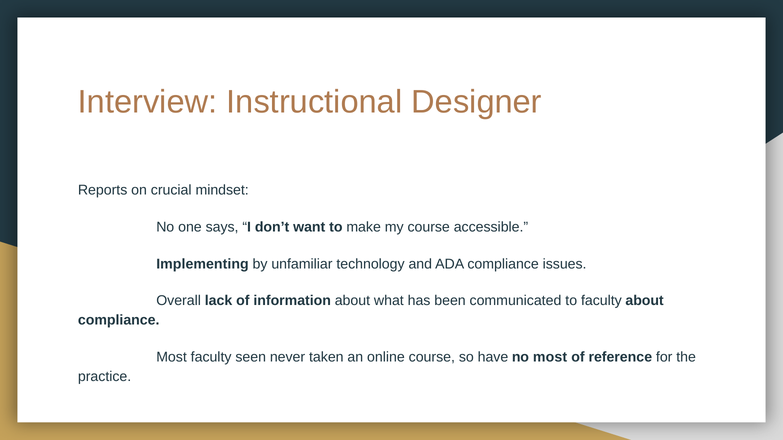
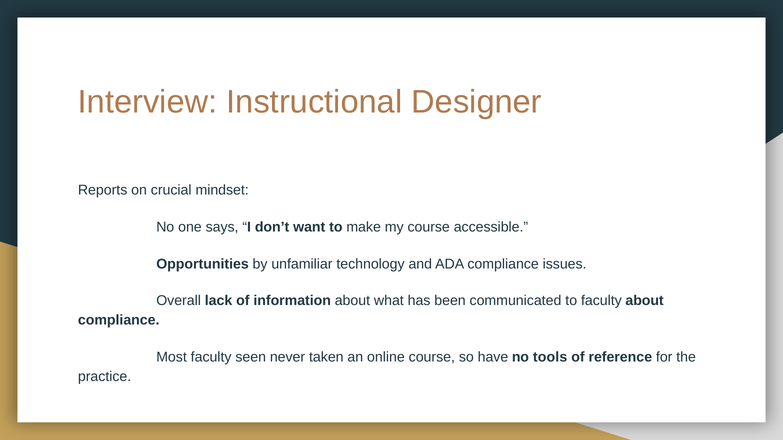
Implementing: Implementing -> Opportunities
no most: most -> tools
